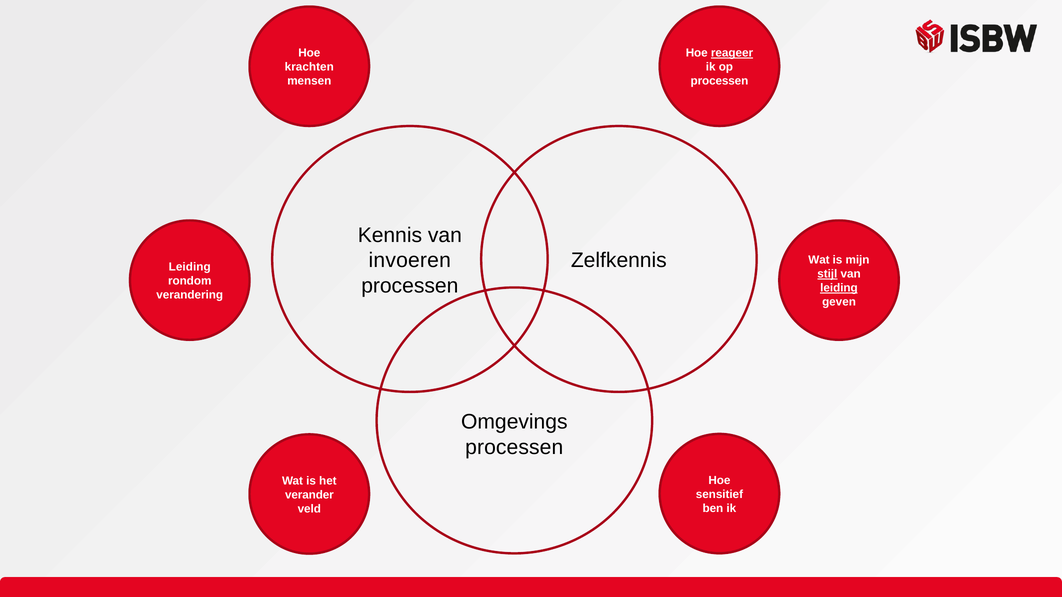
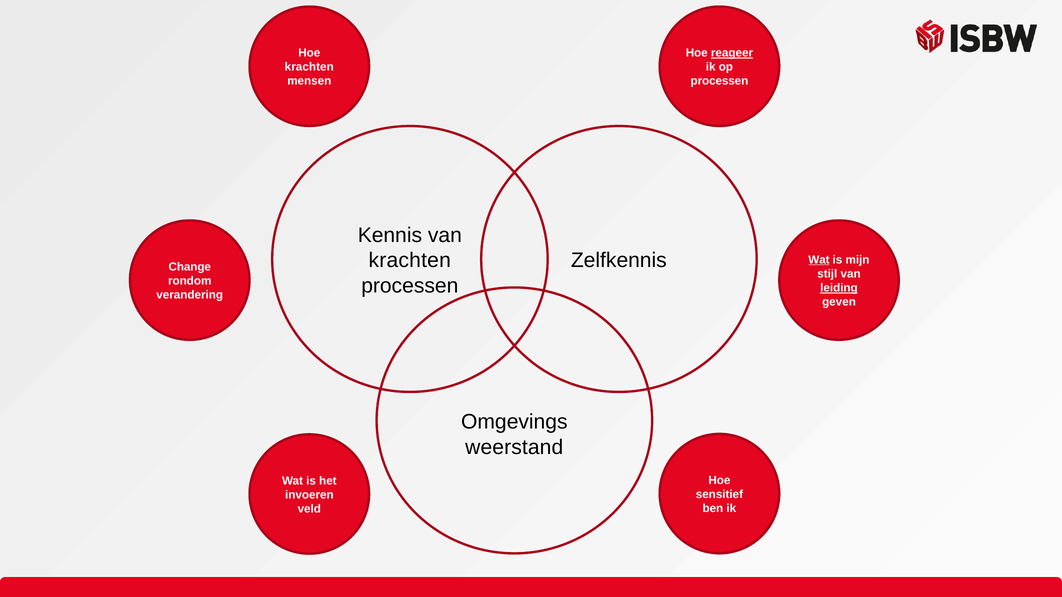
invoeren at (410, 261): invoeren -> krachten
Wat at (819, 260) underline: none -> present
Leiding at (190, 267): Leiding -> Change
stijl underline: present -> none
processen at (514, 447): processen -> weerstand
verander: verander -> invoeren
